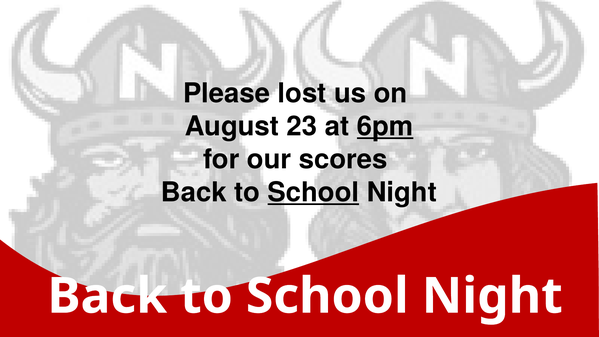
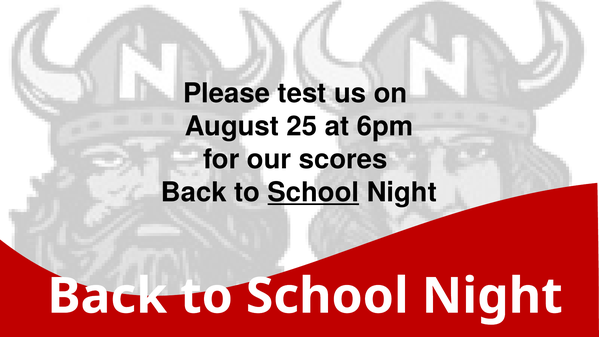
lost: lost -> test
23: 23 -> 25
6pm underline: present -> none
